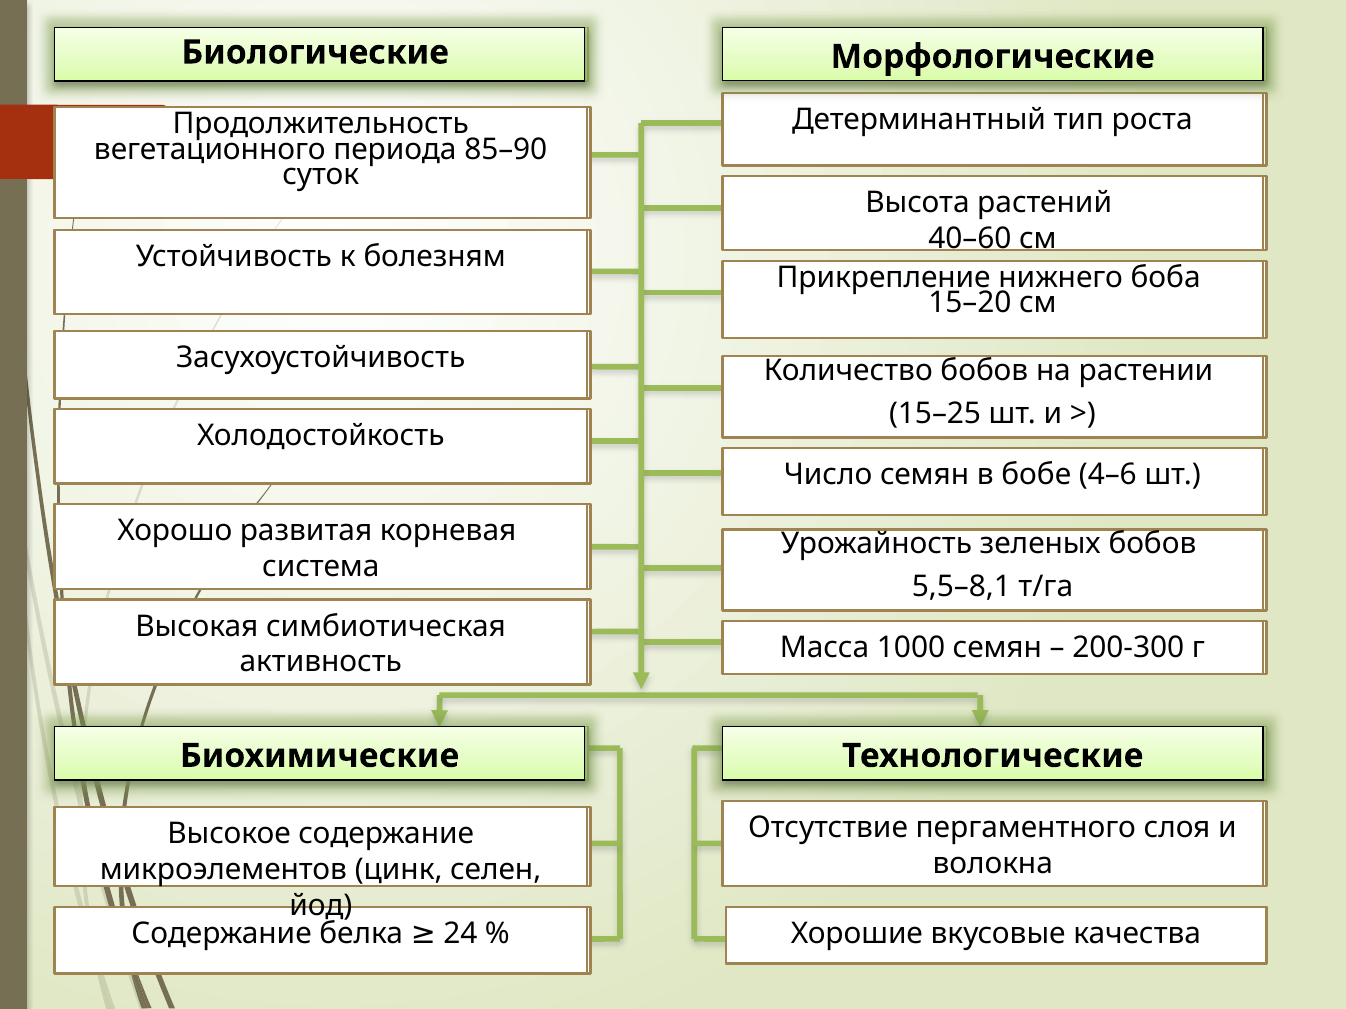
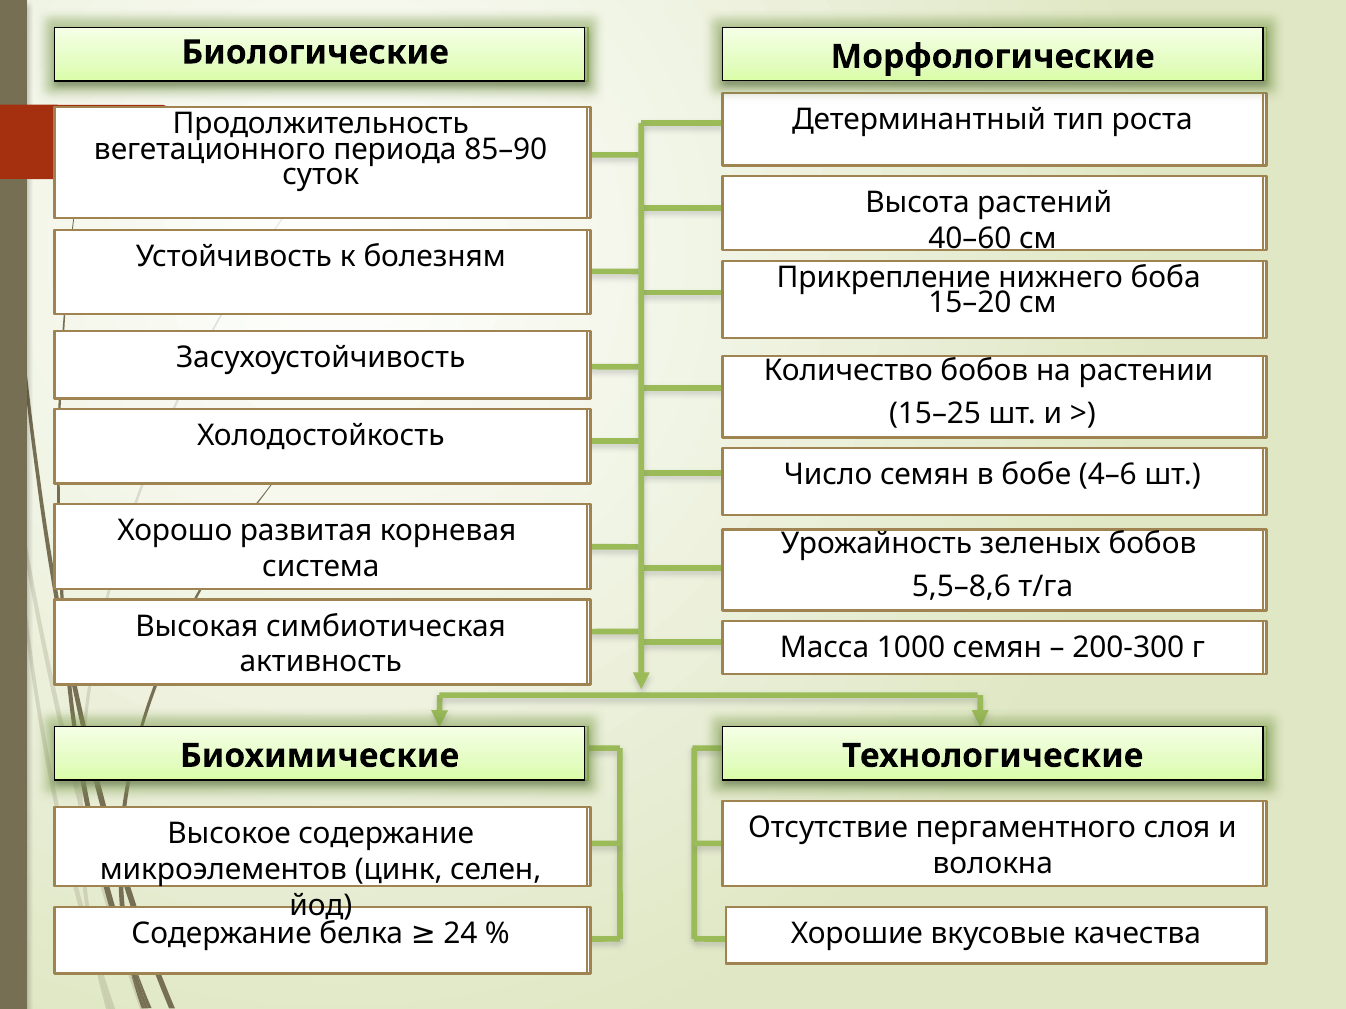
5,5–8,1: 5,5–8,1 -> 5,5–8,6
